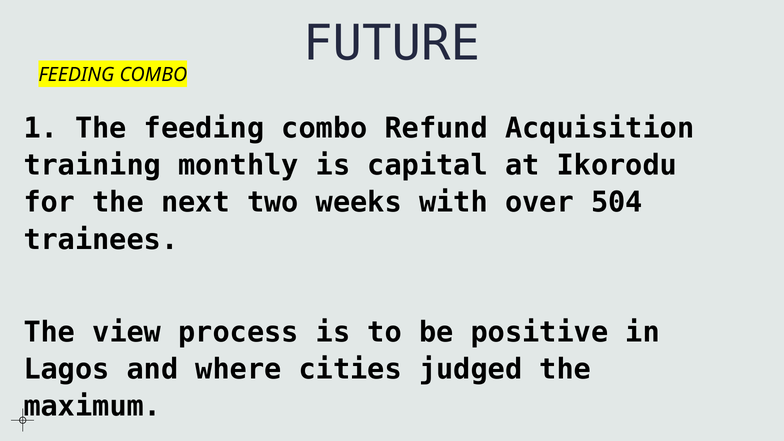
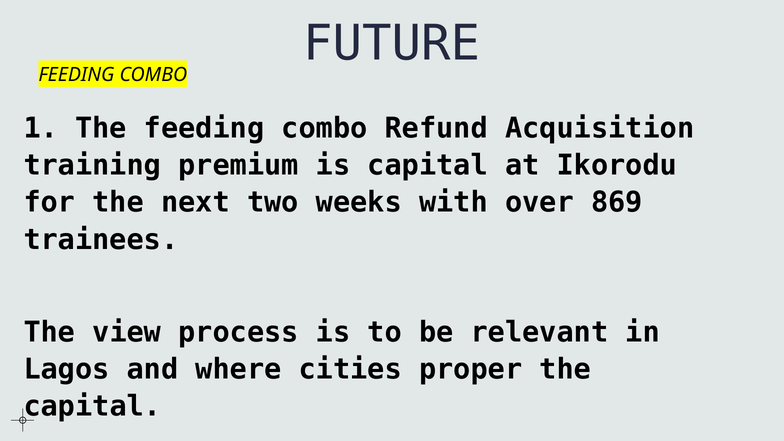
monthly: monthly -> premium
504: 504 -> 869
positive: positive -> relevant
judged: judged -> proper
maximum at (92, 407): maximum -> capital
